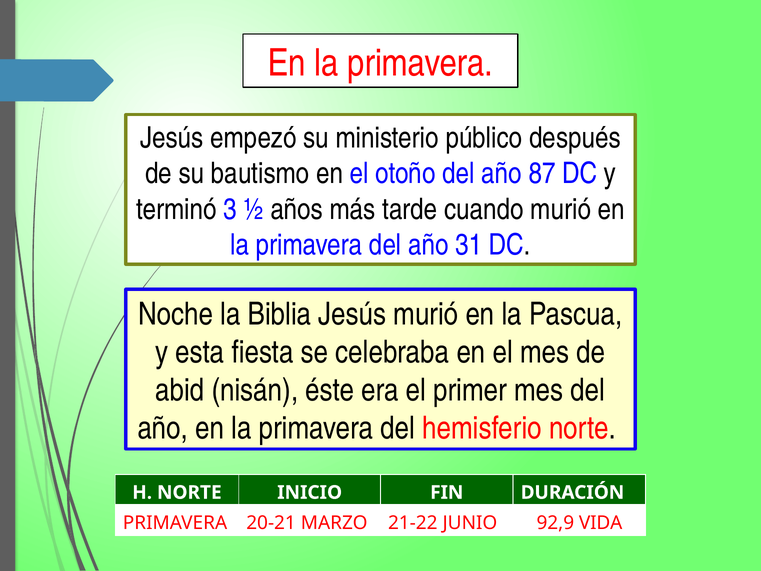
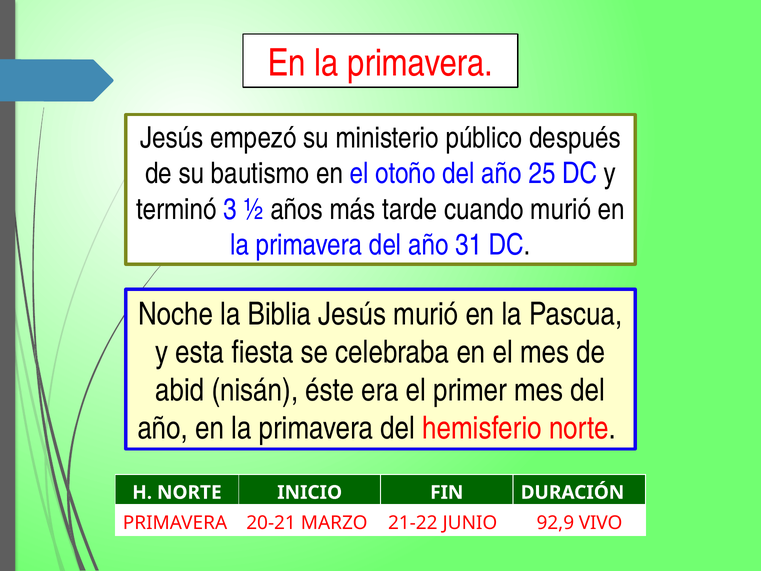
87: 87 -> 25
VIDA: VIDA -> VIVO
